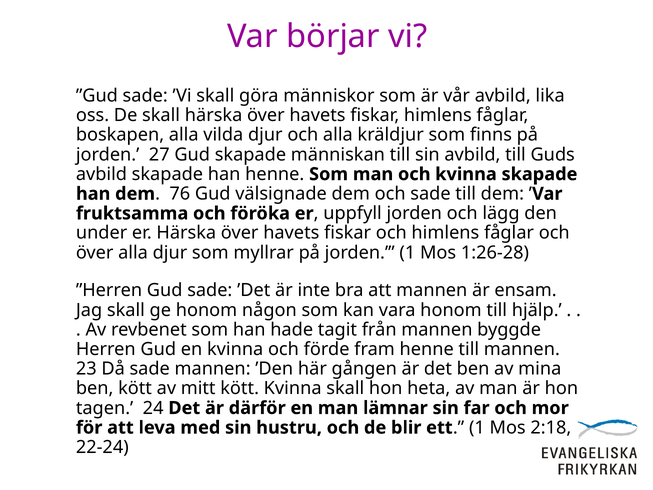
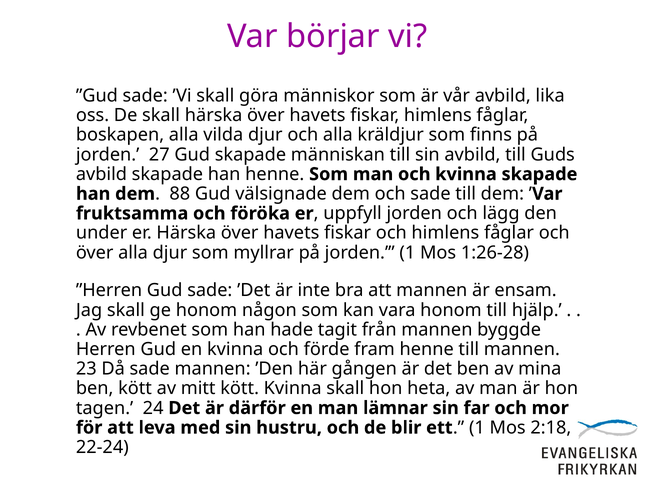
76: 76 -> 88
